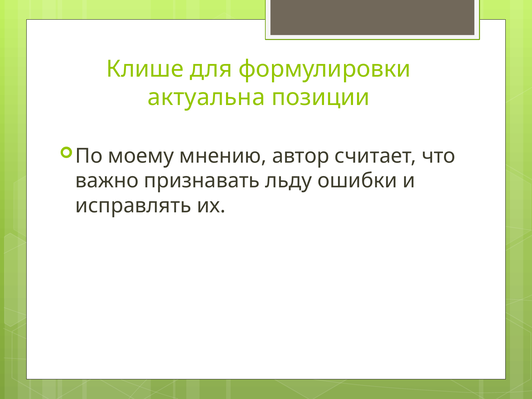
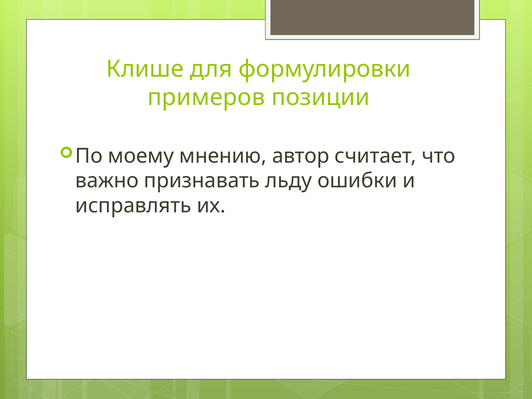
актуальна: актуальна -> примеров
